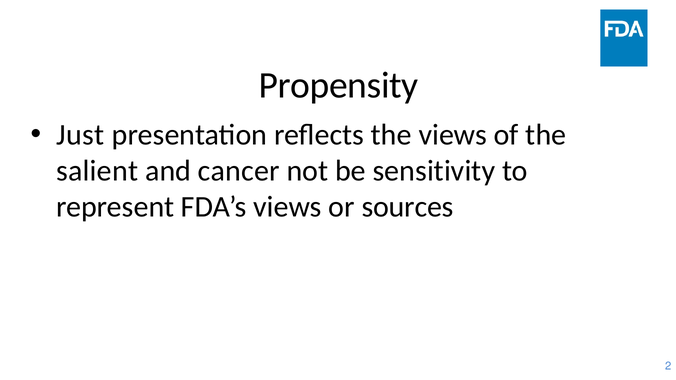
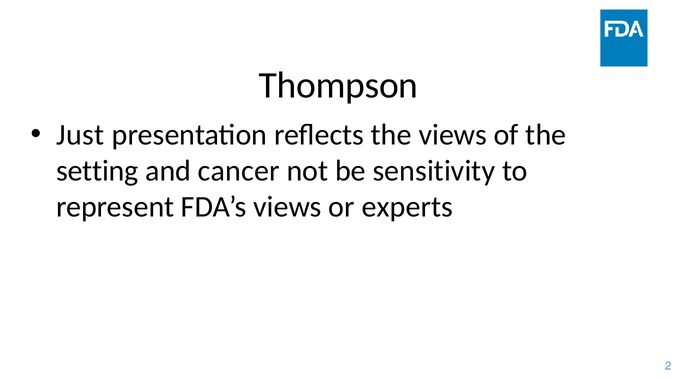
Propensity: Propensity -> Thompson
salient: salient -> setting
sources: sources -> experts
